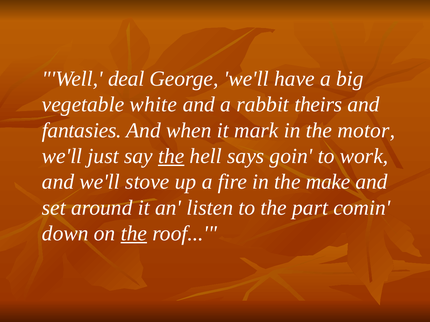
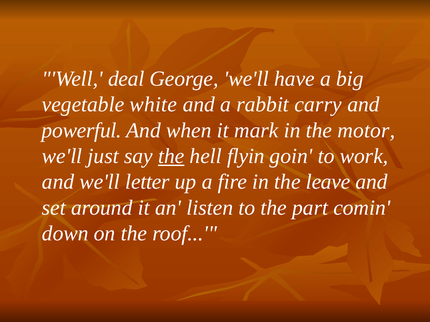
theirs: theirs -> carry
fantasies: fantasies -> powerful
says: says -> flyin
stove: stove -> letter
make: make -> leave
the at (134, 234) underline: present -> none
